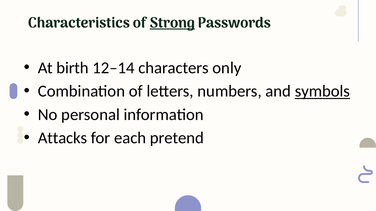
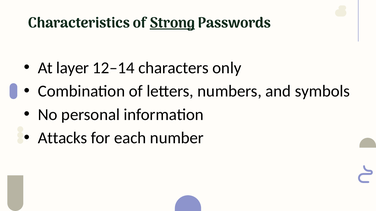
birth: birth -> layer
symbols underline: present -> none
pretend: pretend -> number
